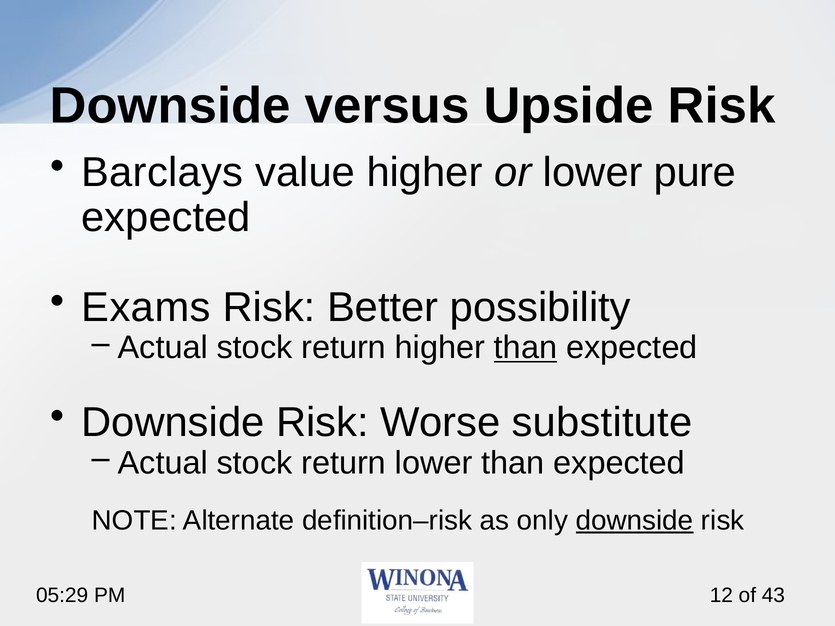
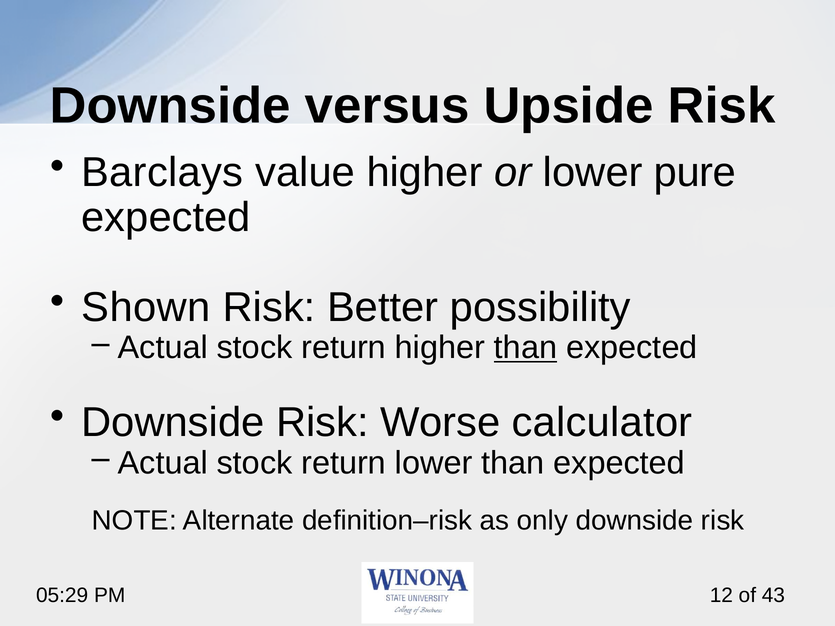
Exams: Exams -> Shown
substitute: substitute -> calculator
downside at (635, 521) underline: present -> none
